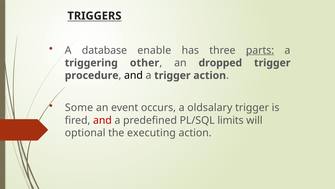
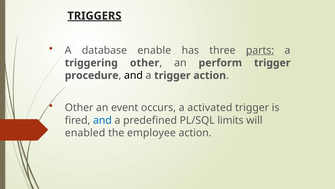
TRIGGERS underline: none -> present
dropped: dropped -> perform
Some at (79, 107): Some -> Other
oldsalary: oldsalary -> activated
and at (102, 120) colour: red -> blue
optional: optional -> enabled
executing: executing -> employee
